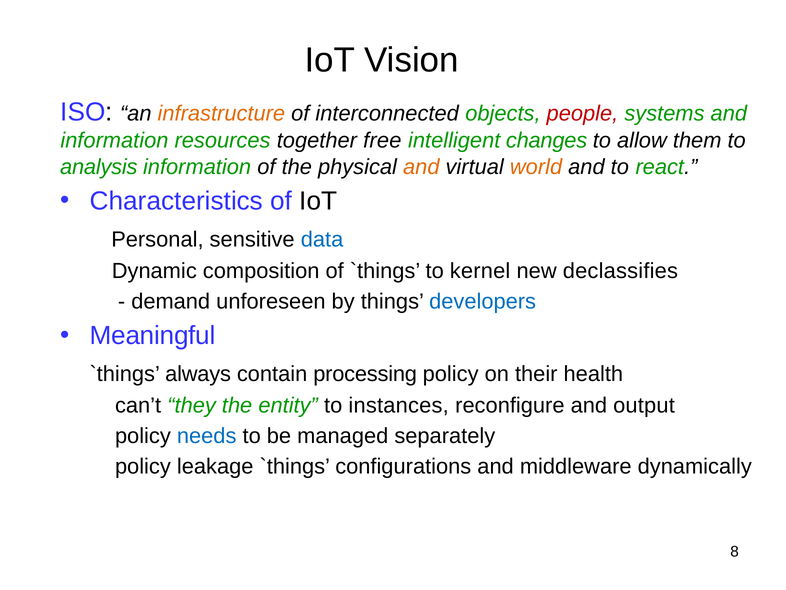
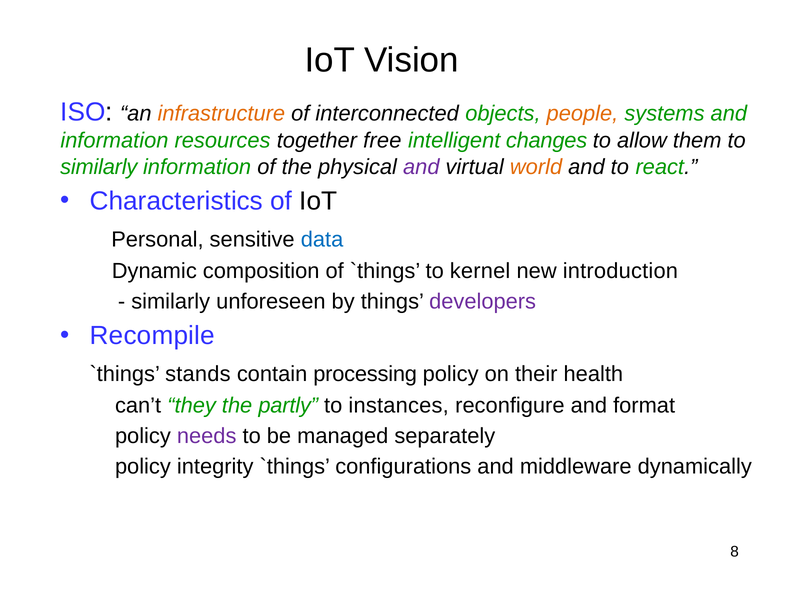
people colour: red -> orange
analysis at (99, 167): analysis -> similarly
and at (421, 167) colour: orange -> purple
declassifies: declassifies -> introduction
demand at (171, 301): demand -> similarly
developers colour: blue -> purple
Meaningful: Meaningful -> Recompile
always: always -> stands
entity: entity -> partly
output: output -> format
needs colour: blue -> purple
leakage: leakage -> integrity
